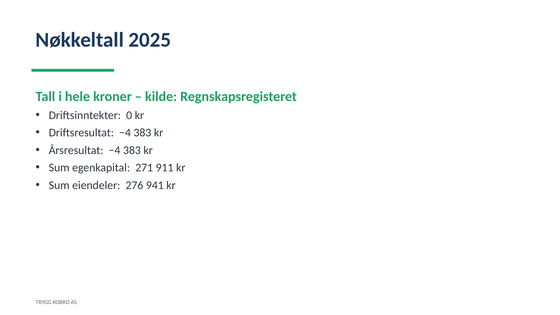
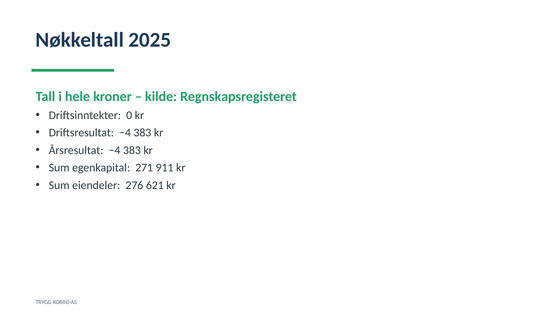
941: 941 -> 621
